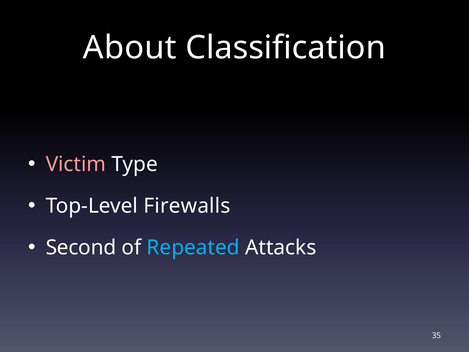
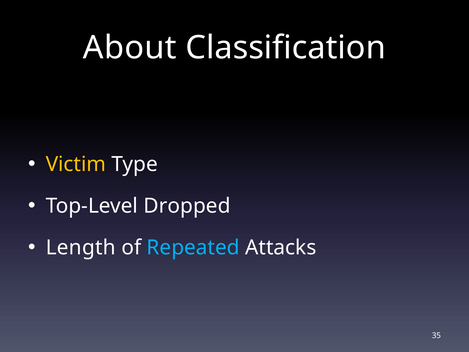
Victim colour: pink -> yellow
Firewalls: Firewalls -> Dropped
Second: Second -> Length
